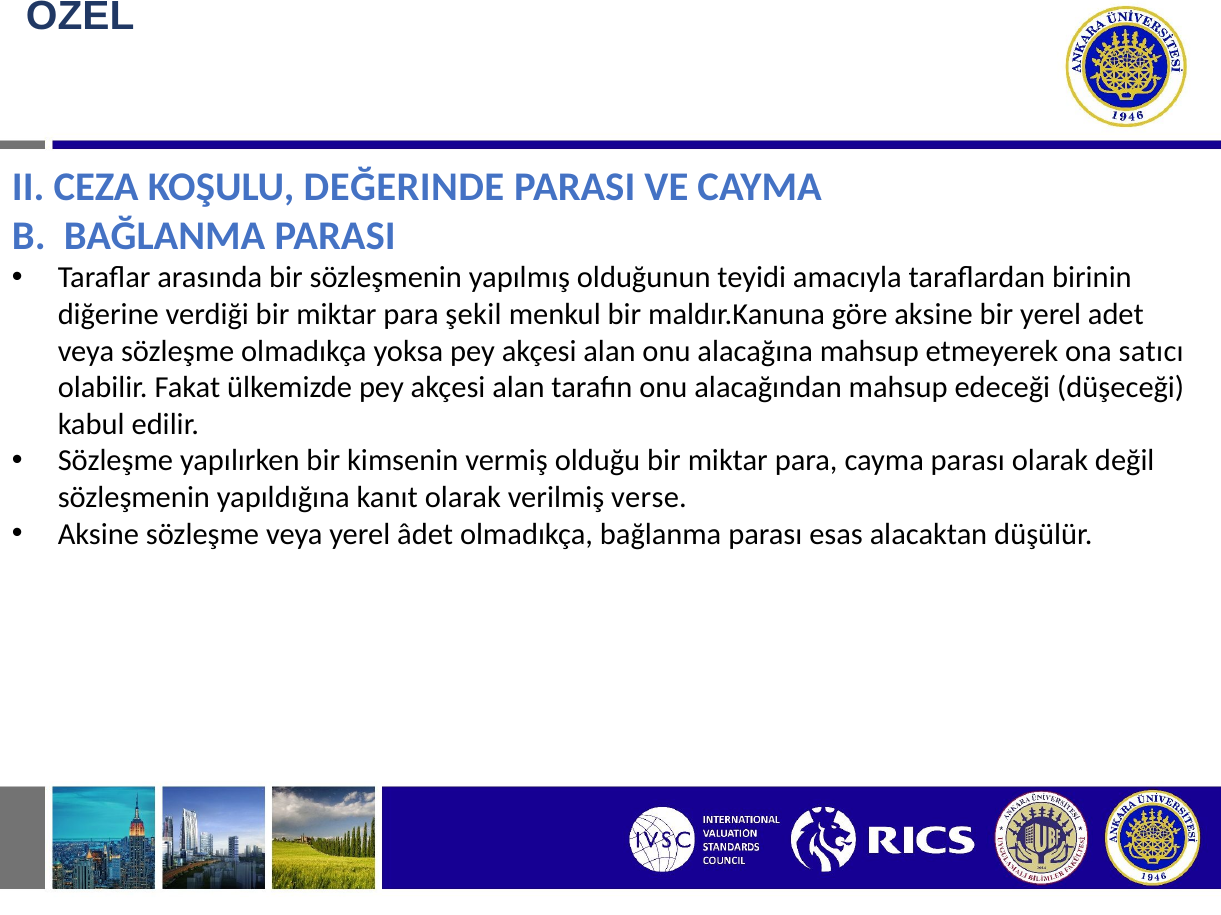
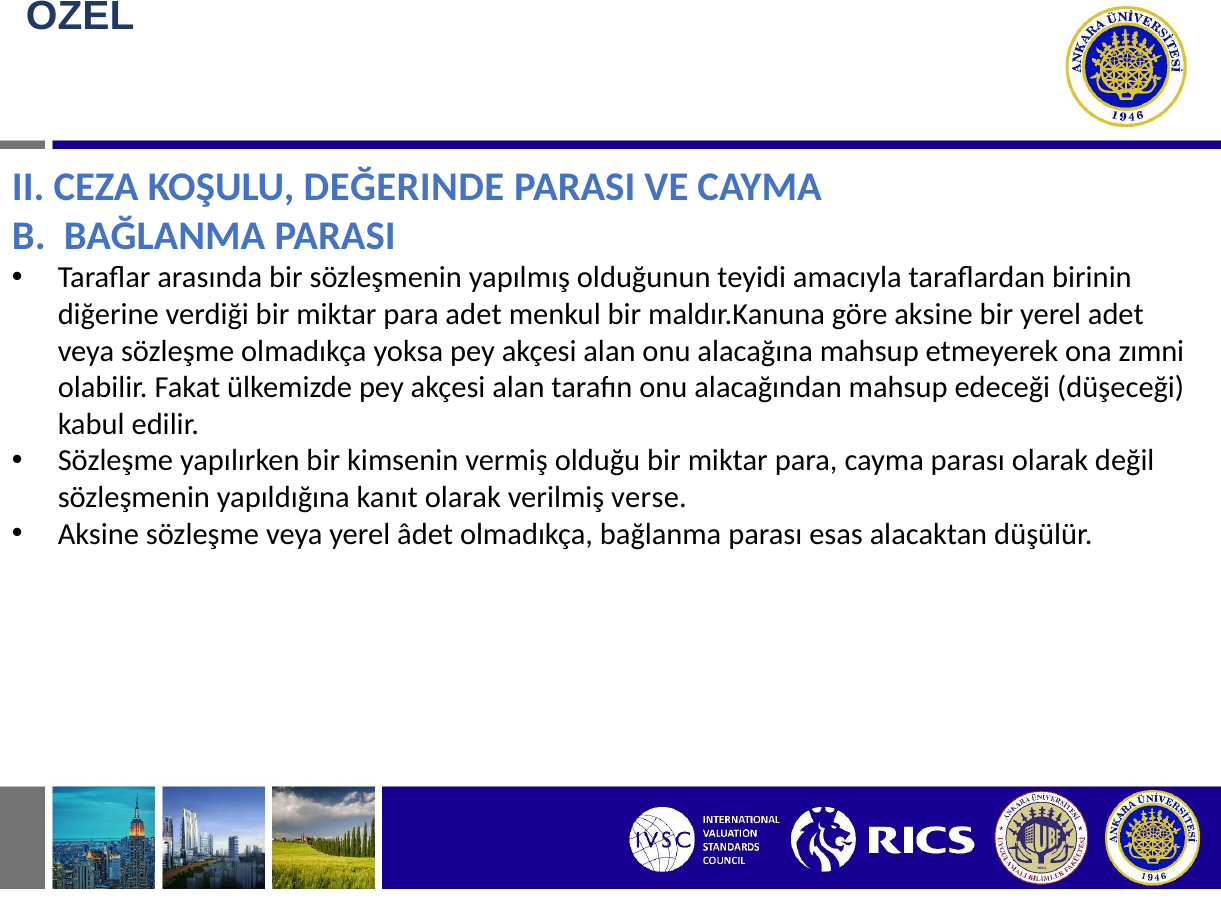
para şekil: şekil -> adet
satıcı: satıcı -> zımni
